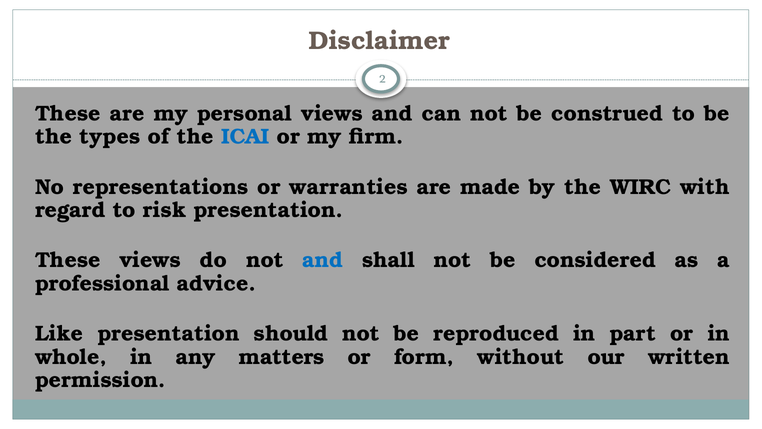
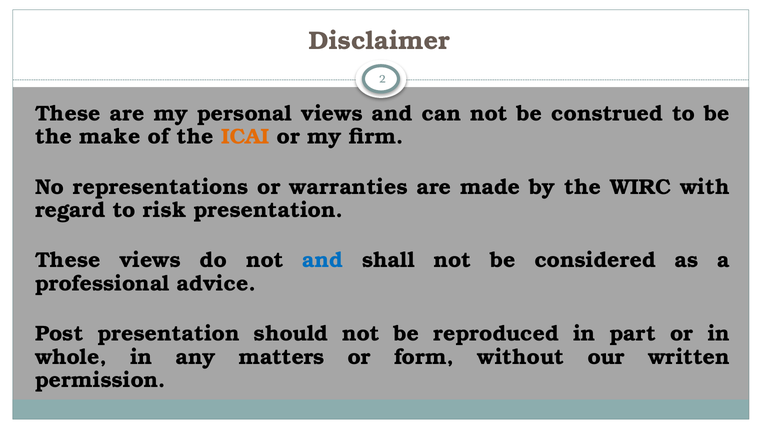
types: types -> make
ICAI colour: blue -> orange
Like: Like -> Post
